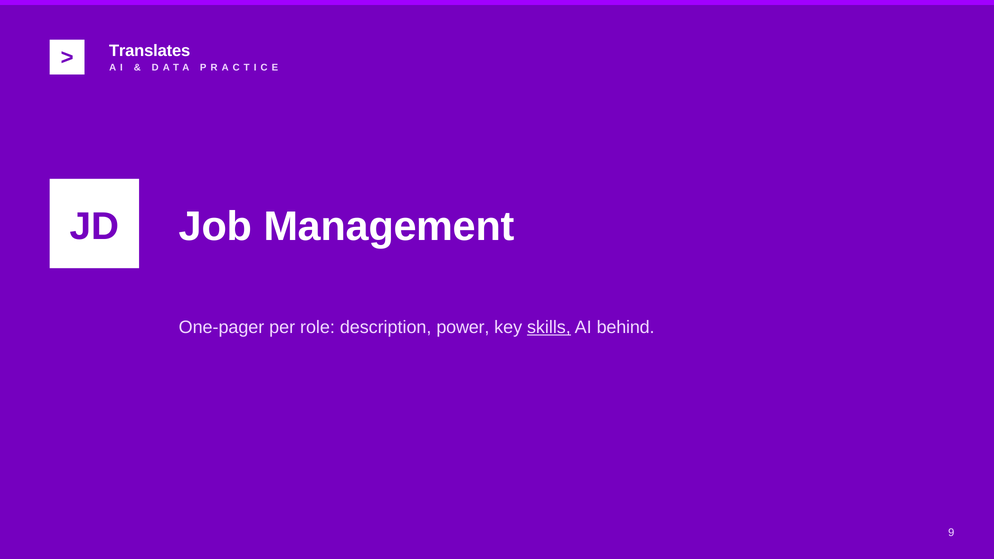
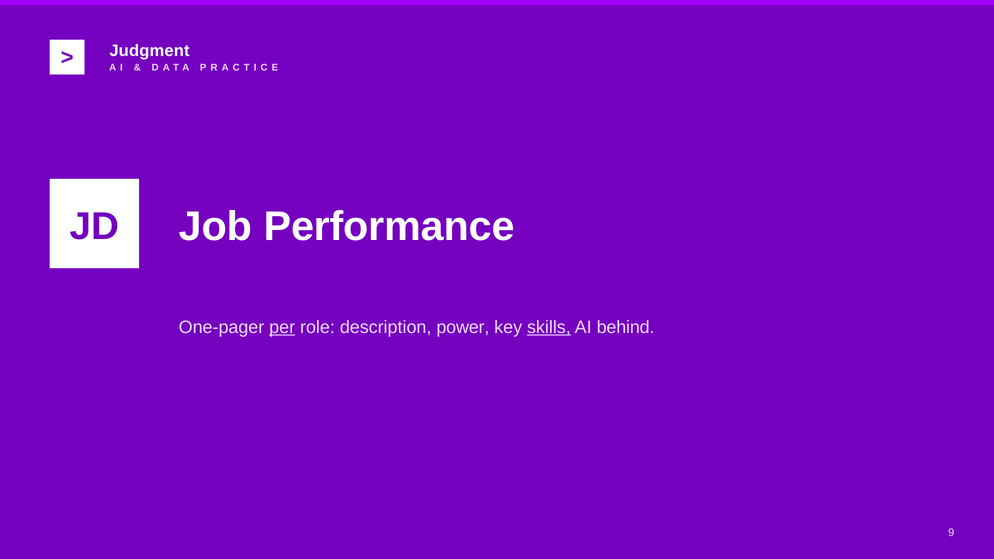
Translates: Translates -> Judgment
Management: Management -> Performance
per underline: none -> present
